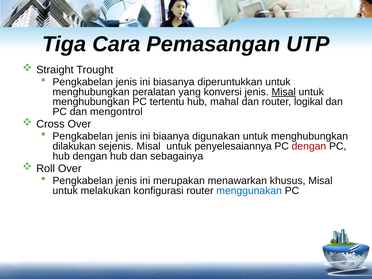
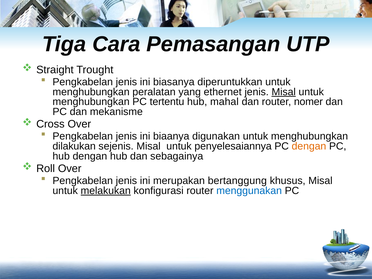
konversi: konversi -> ethernet
logikal: logikal -> nomer
mengontrol: mengontrol -> mekanisme
dengan at (309, 146) colour: red -> orange
menawarkan: menawarkan -> bertanggung
melakukan underline: none -> present
